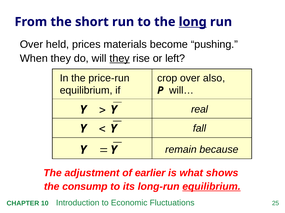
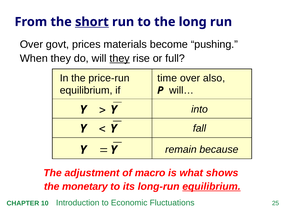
short underline: none -> present
long underline: present -> none
held: held -> govt
left: left -> full
crop: crop -> time
real: real -> into
earlier: earlier -> macro
consump: consump -> monetary
